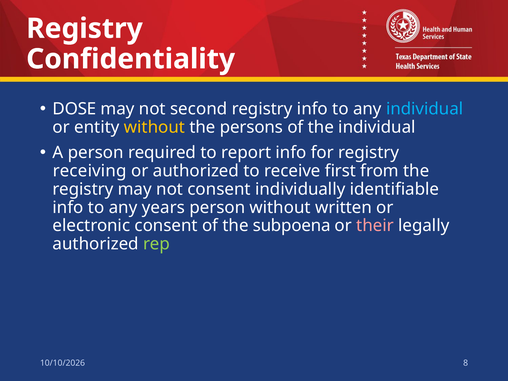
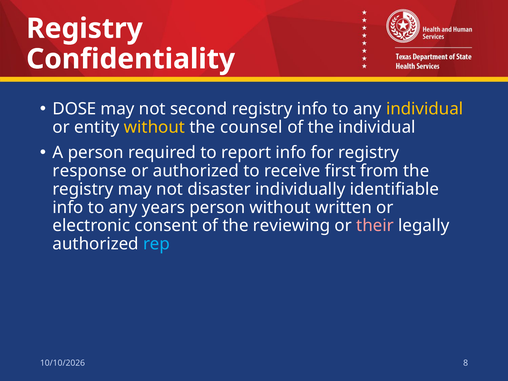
individual at (425, 109) colour: light blue -> yellow
persons: persons -> counsel
receiving: receiving -> response
not consent: consent -> disaster
subpoena: subpoena -> reviewing
rep colour: light green -> light blue
